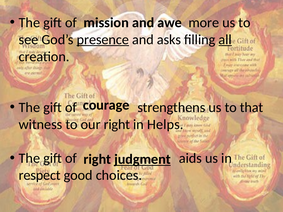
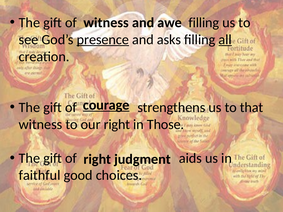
of more: more -> filling
mission at (106, 23): mission -> witness
courage underline: none -> present
Helps: Helps -> Those
judgment underline: present -> none
respect: respect -> faithful
